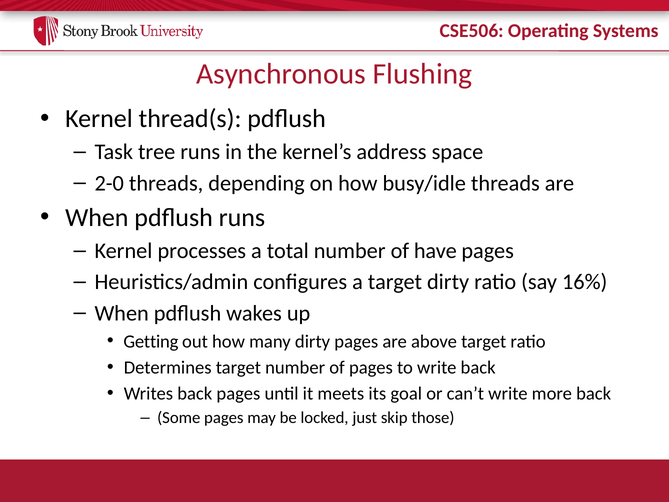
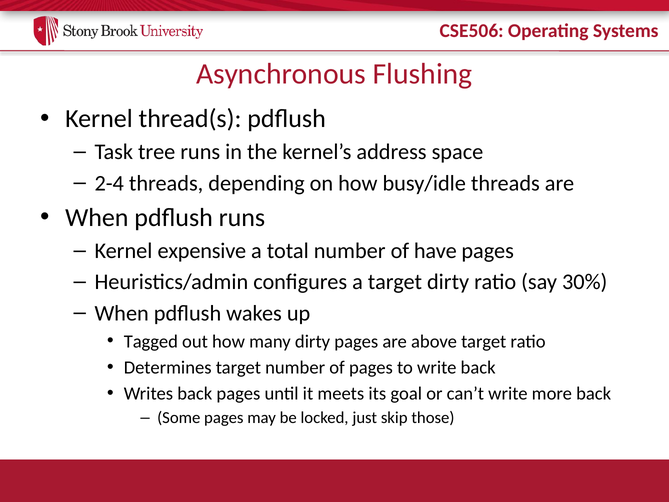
2-0: 2-0 -> 2-4
processes: processes -> expensive
16%: 16% -> 30%
Getting: Getting -> Tagged
